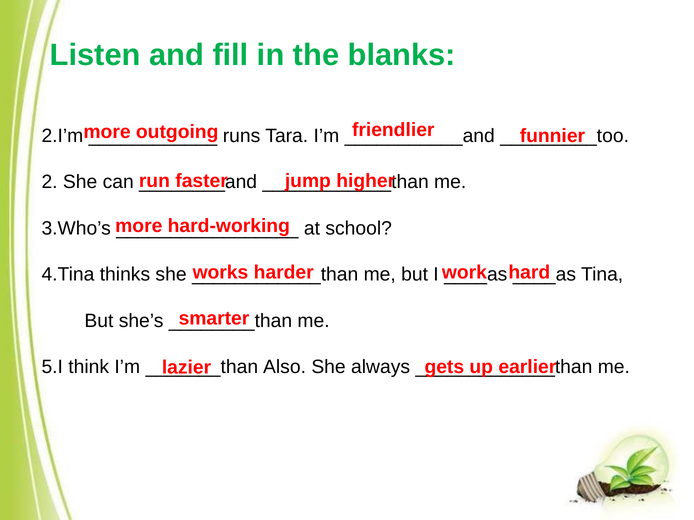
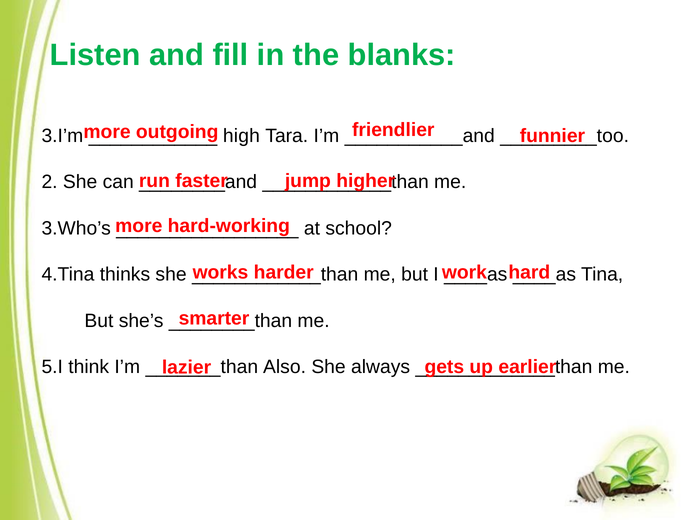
2.I’m: 2.I’m -> 3.I’m
runs: runs -> high
